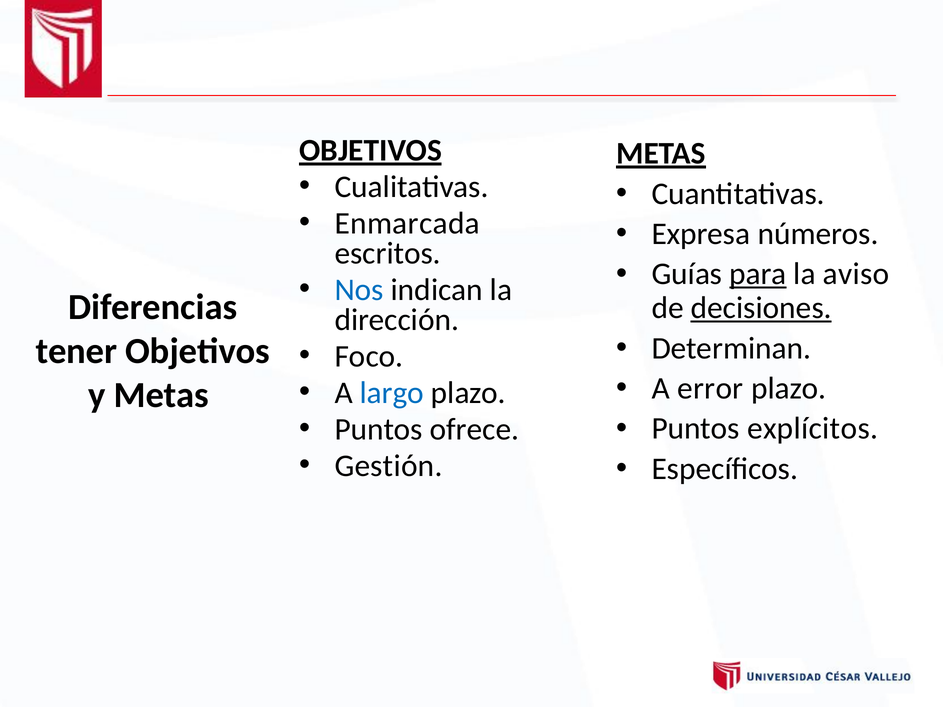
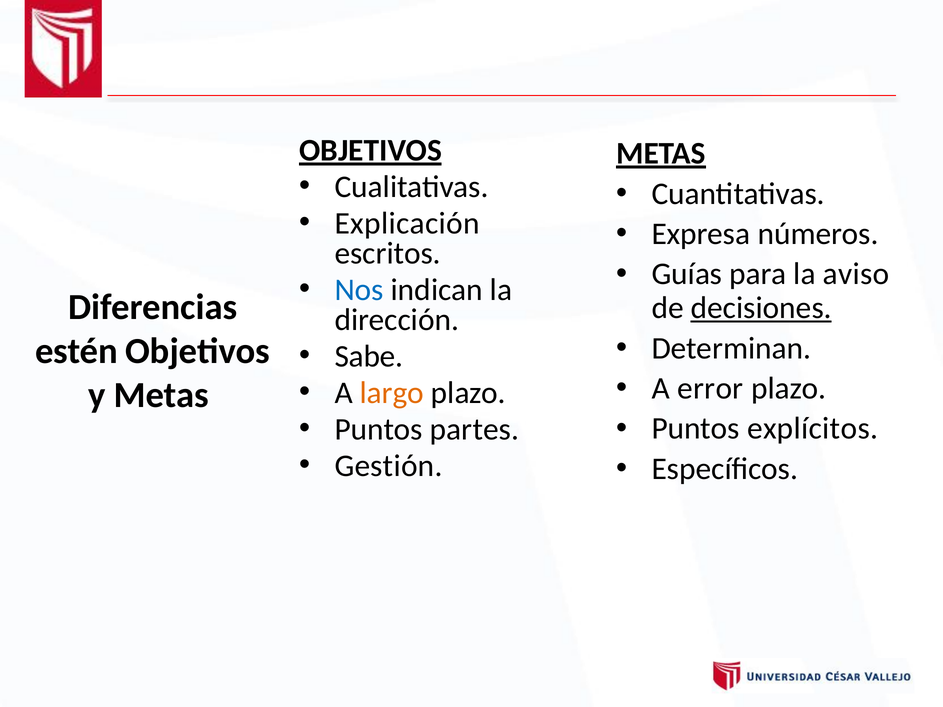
Enmarcada: Enmarcada -> Explicación
para underline: present -> none
tener: tener -> estén
Foco: Foco -> Sabe
largo colour: blue -> orange
ofrece: ofrece -> partes
